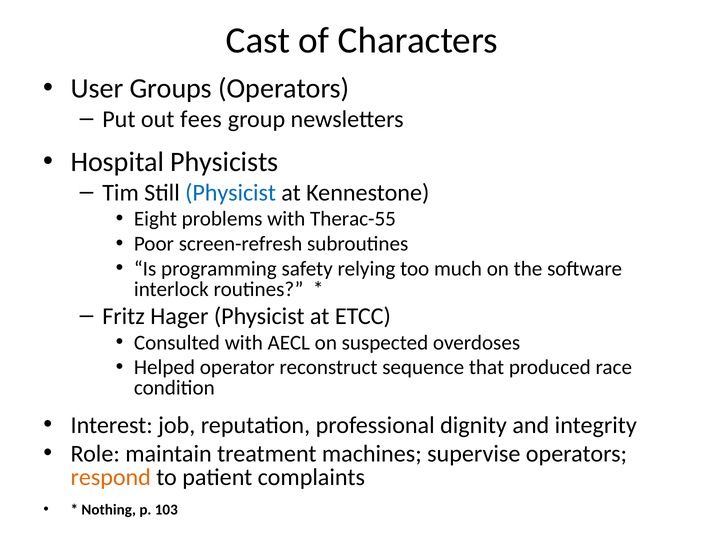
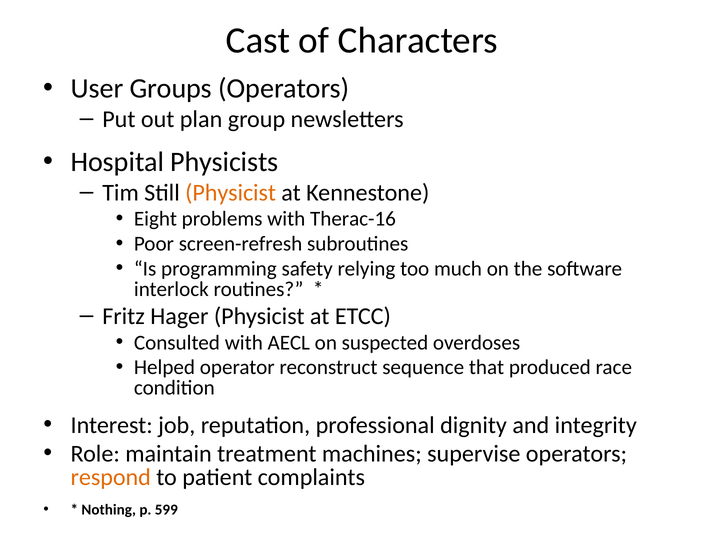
fees: fees -> plan
Physicist at (231, 193) colour: blue -> orange
Therac-55: Therac-55 -> Therac-16
103: 103 -> 599
